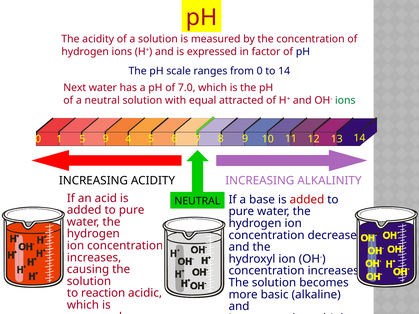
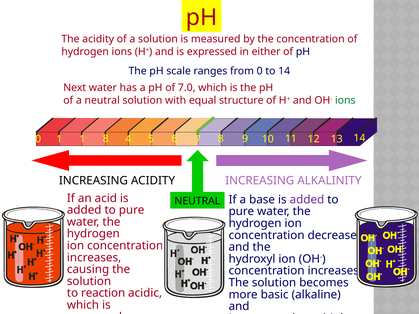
factor: factor -> either
attracted: attracted -> structure
0 5: 5 -> 1
1 9: 9 -> 8
added at (307, 200) colour: red -> purple
